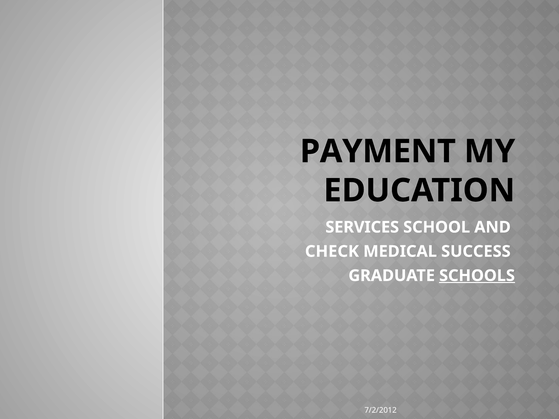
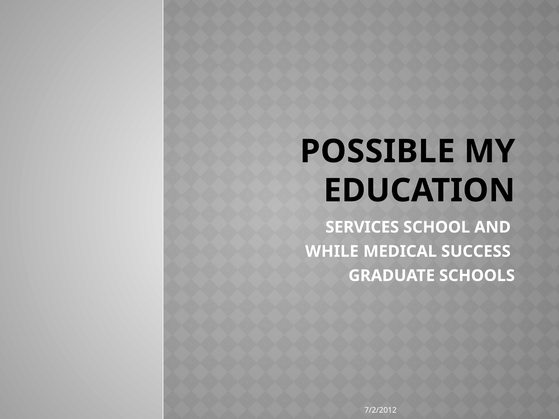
PAYMENT: PAYMENT -> POSSIBLE
CHECK: CHECK -> WHILE
SCHOOLS underline: present -> none
